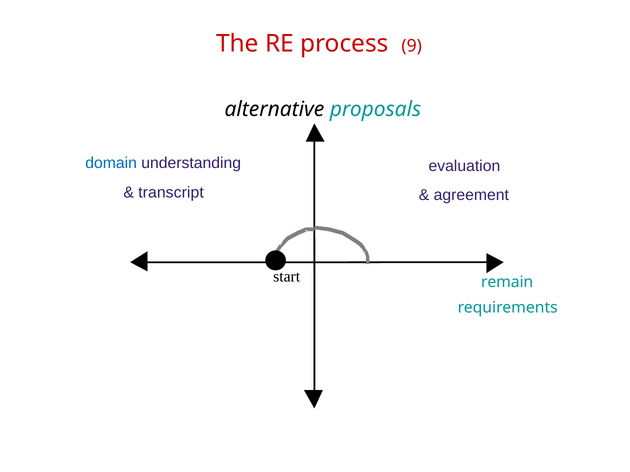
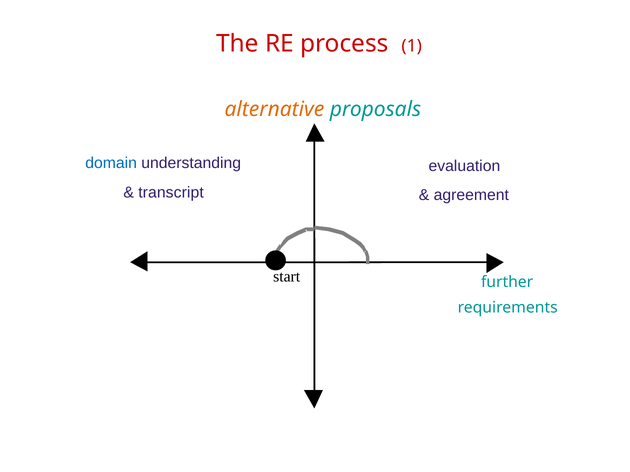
9: 9 -> 1
alternative colour: black -> orange
remain: remain -> further
